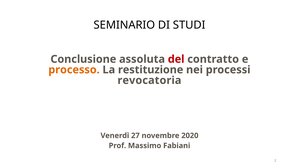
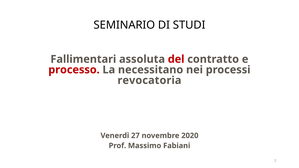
Conclusione: Conclusione -> Fallimentari
processo colour: orange -> red
restituzione: restituzione -> necessitano
